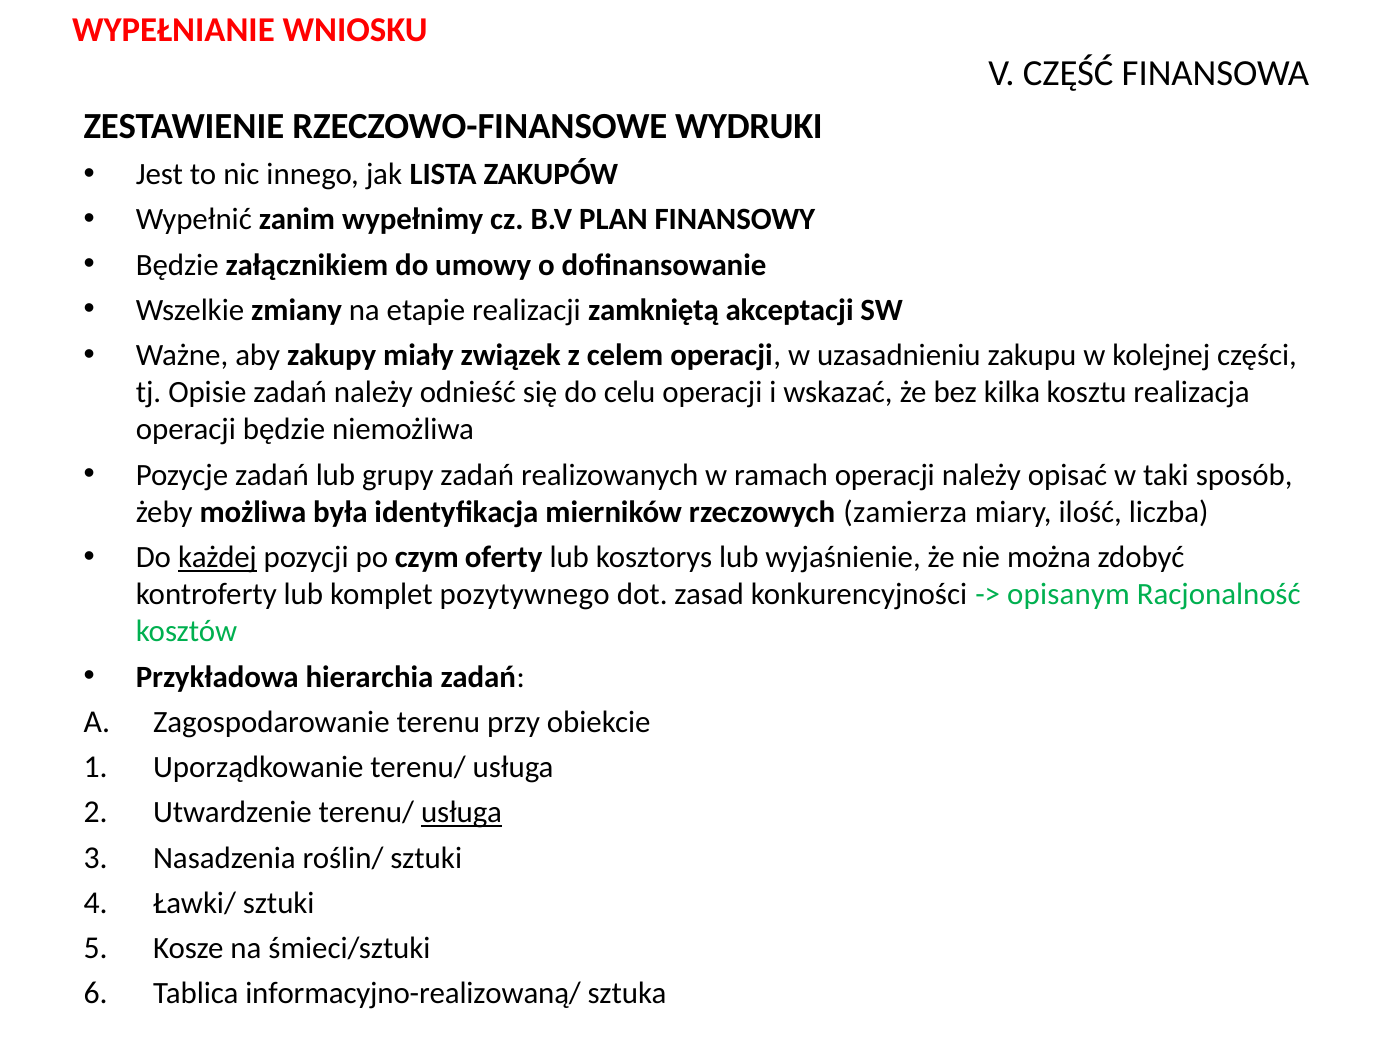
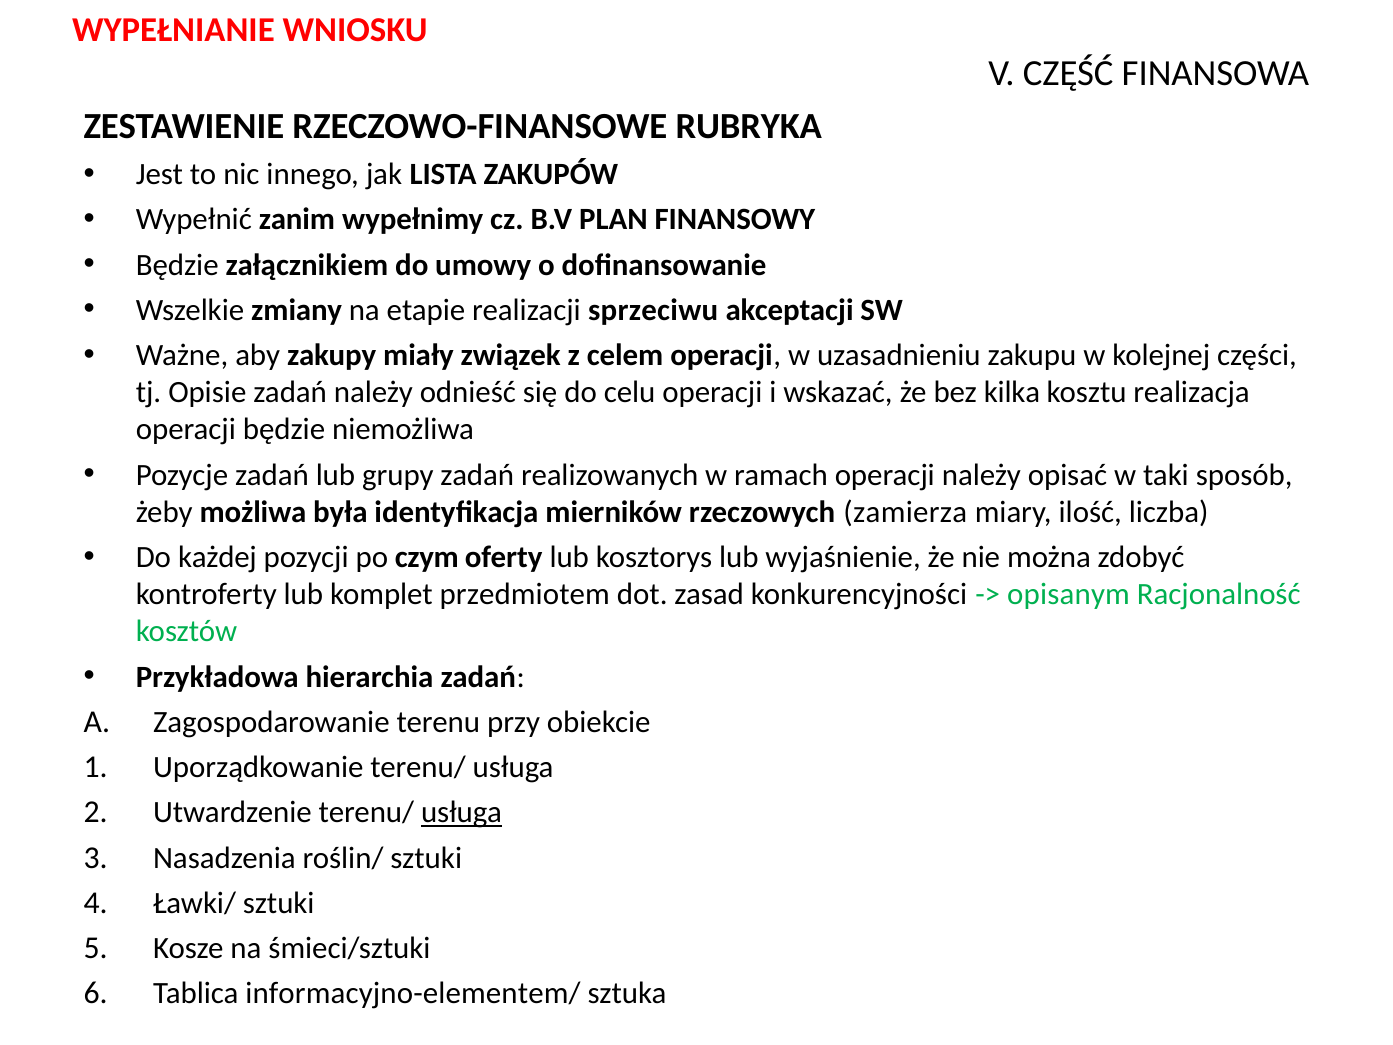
WYDRUKI: WYDRUKI -> RUBRYKA
zamkniętą: zamkniętą -> sprzeciwu
każdej underline: present -> none
pozytywnego: pozytywnego -> przedmiotem
informacyjno-realizowaną/: informacyjno-realizowaną/ -> informacyjno-elementem/
